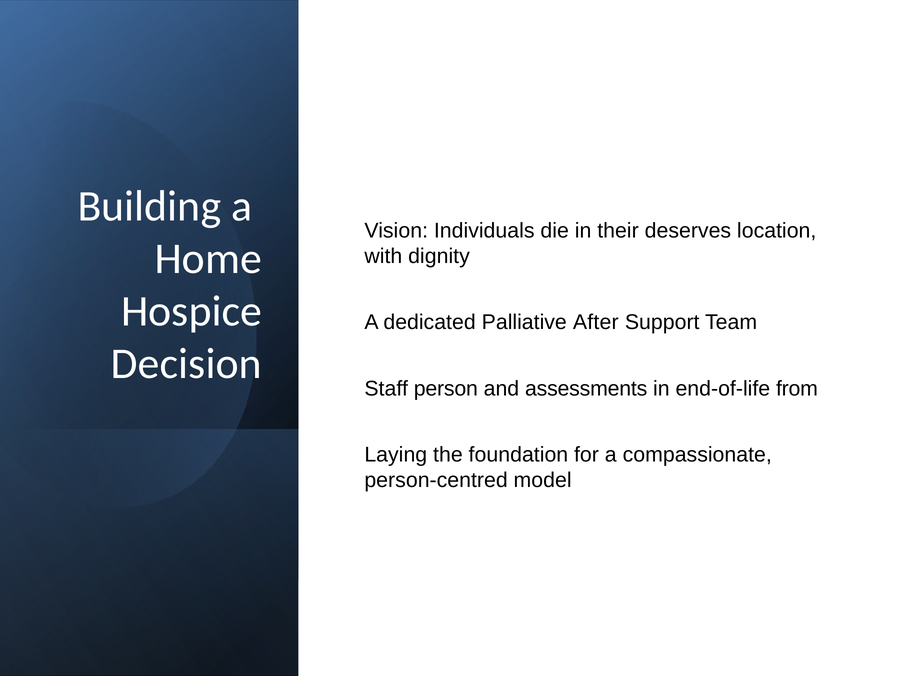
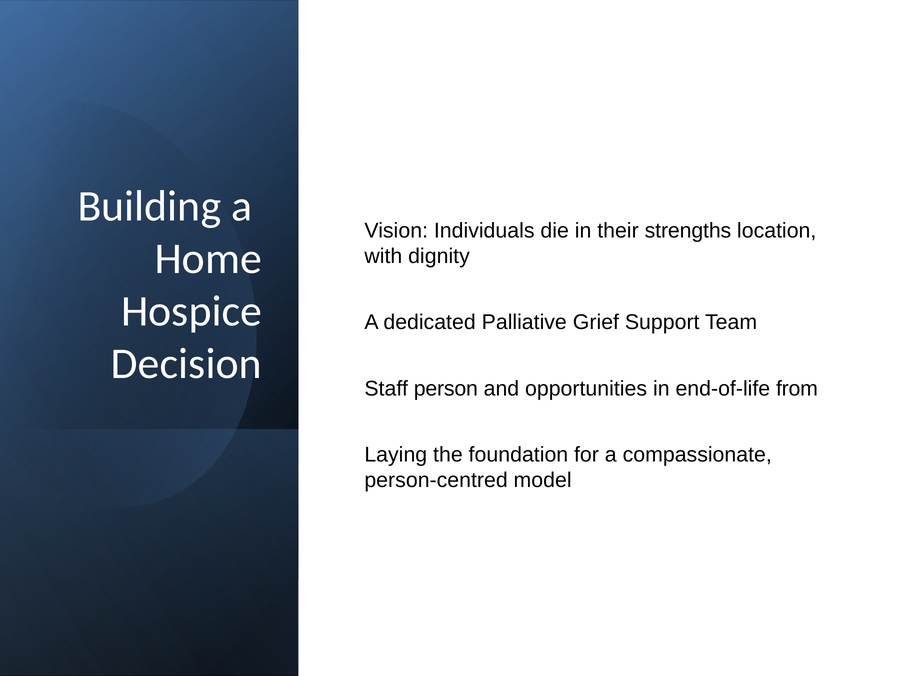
deserves: deserves -> strengths
After: After -> Grief
assessments: assessments -> opportunities
